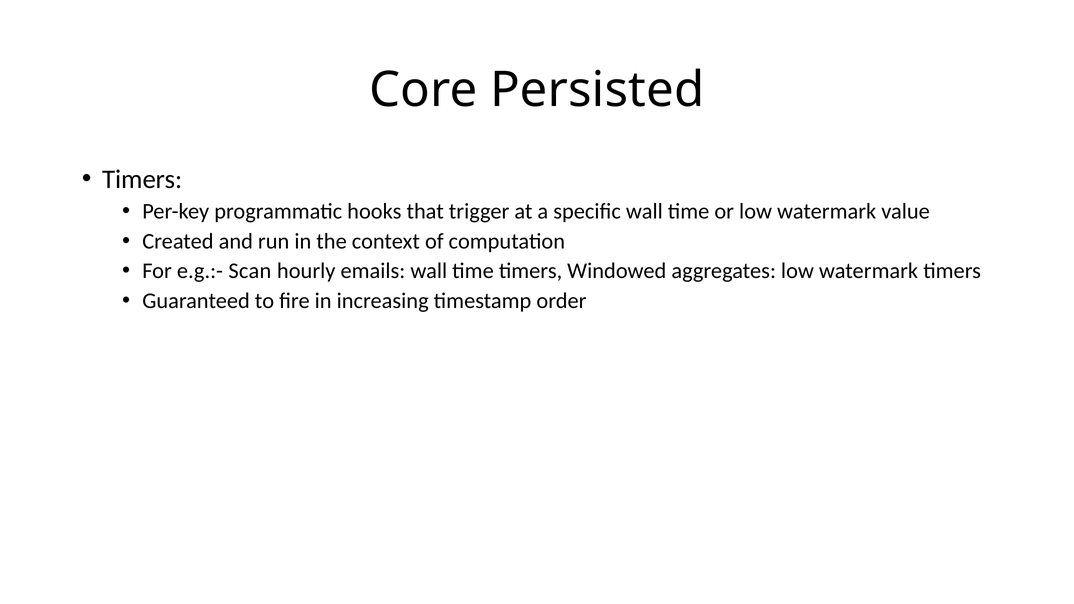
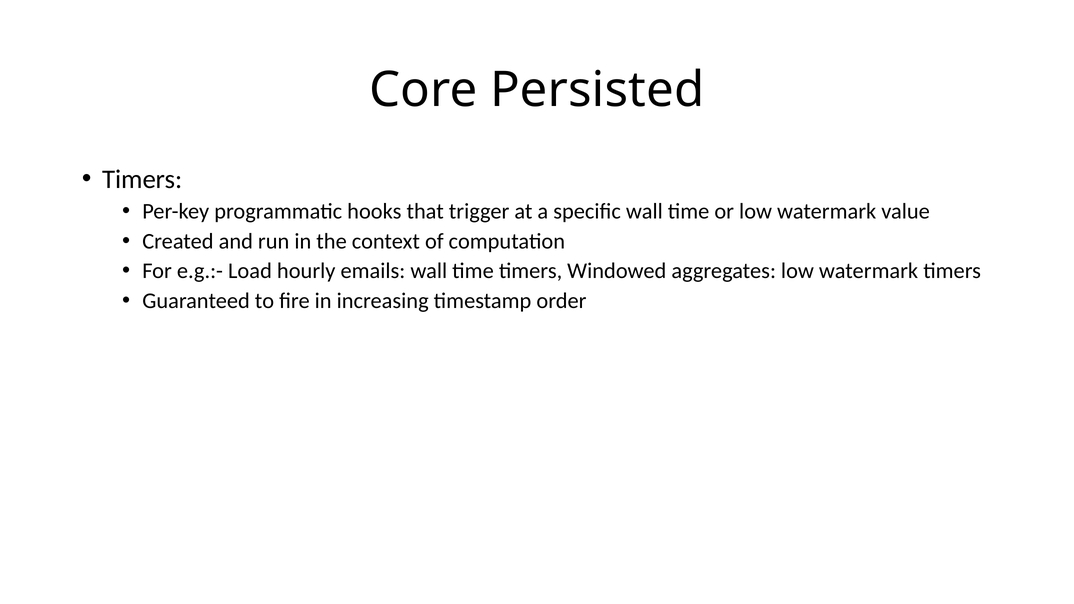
Scan: Scan -> Load
